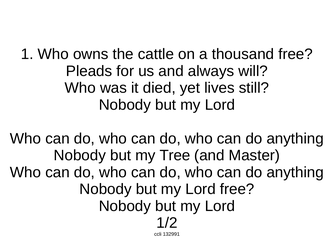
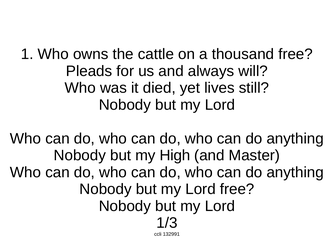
Tree: Tree -> High
1/2: 1/2 -> 1/3
